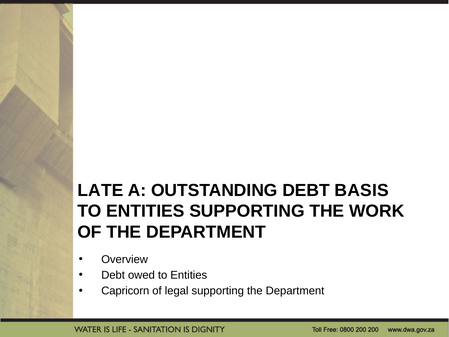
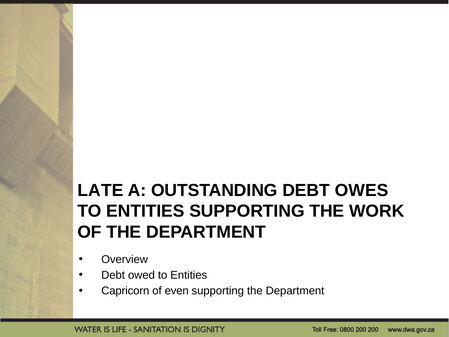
BASIS: BASIS -> OWES
legal: legal -> even
